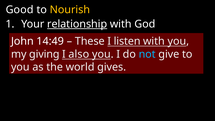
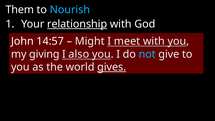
Good: Good -> Them
Nourish colour: yellow -> light blue
14:49: 14:49 -> 14:57
These: These -> Might
listen: listen -> meet
gives underline: none -> present
